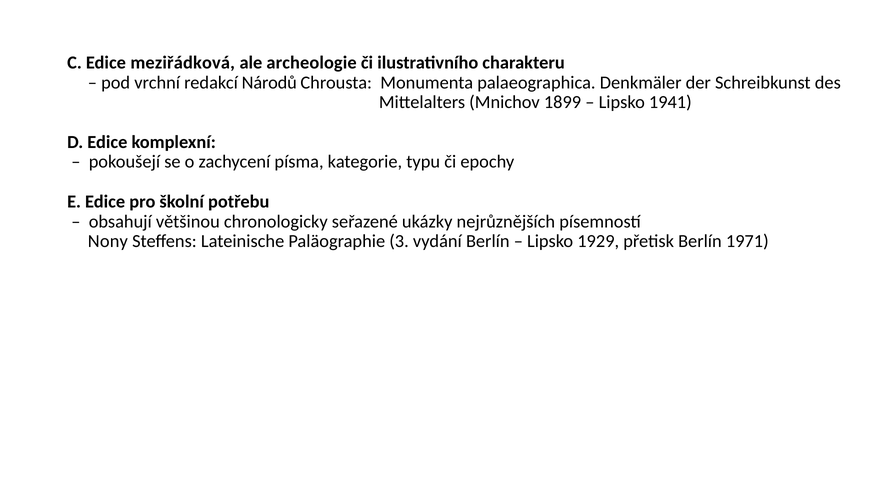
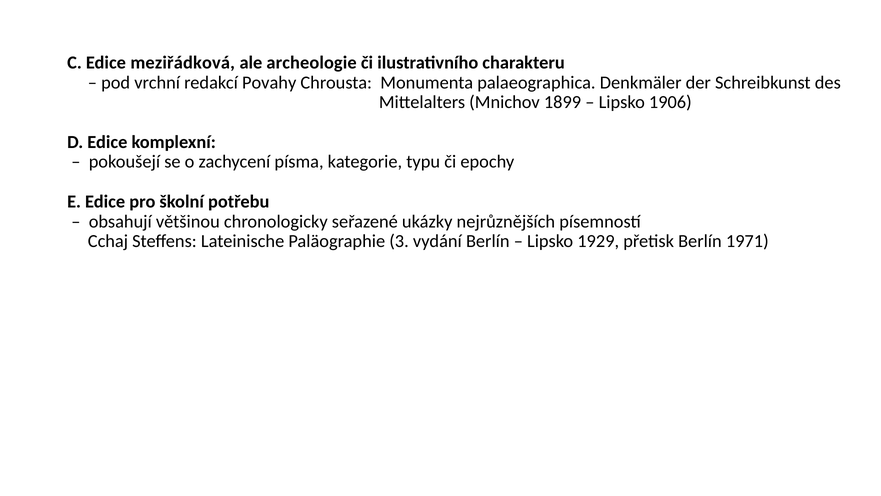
Národů: Národů -> Povahy
1941: 1941 -> 1906
Nony: Nony -> Cchaj
